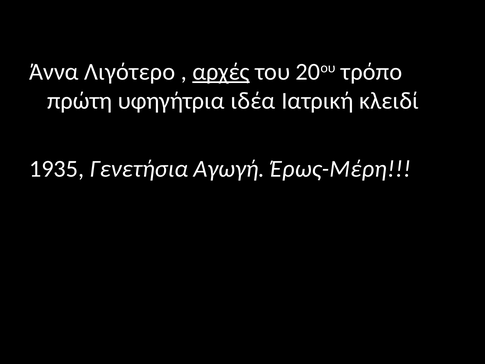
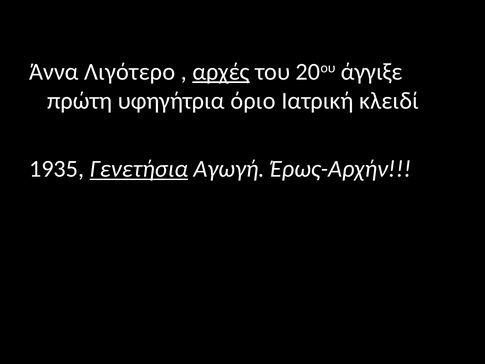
τρόπο: τρόπο -> άγγιξε
ιδέα: ιδέα -> όριο
Γενετήσια underline: none -> present
Έρως-Μέρη: Έρως-Μέρη -> Έρως-Αρχήν
